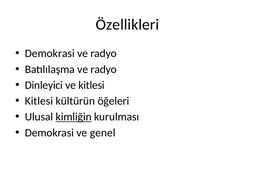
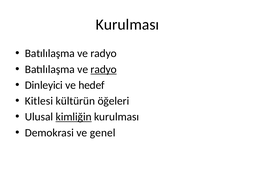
Özellikleri at (127, 25): Özellikleri -> Kurulması
Demokrasi at (50, 53): Demokrasi -> Batılılaşma
radyo at (104, 69) underline: none -> present
ve kitlesi: kitlesi -> hedef
